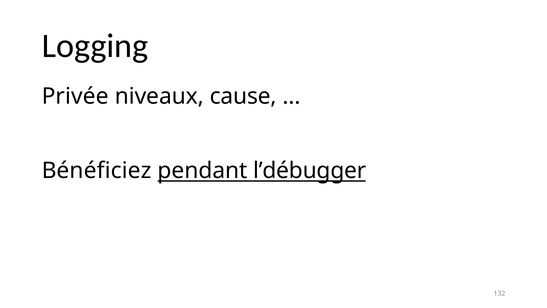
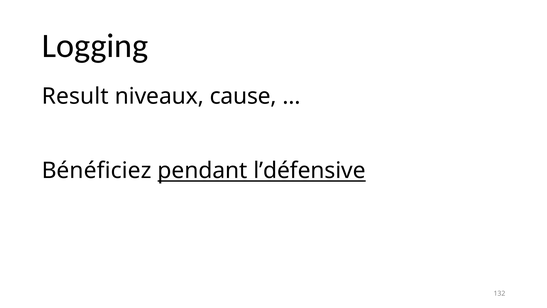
Privée: Privée -> Result
l’débugger: l’débugger -> l’défensive
